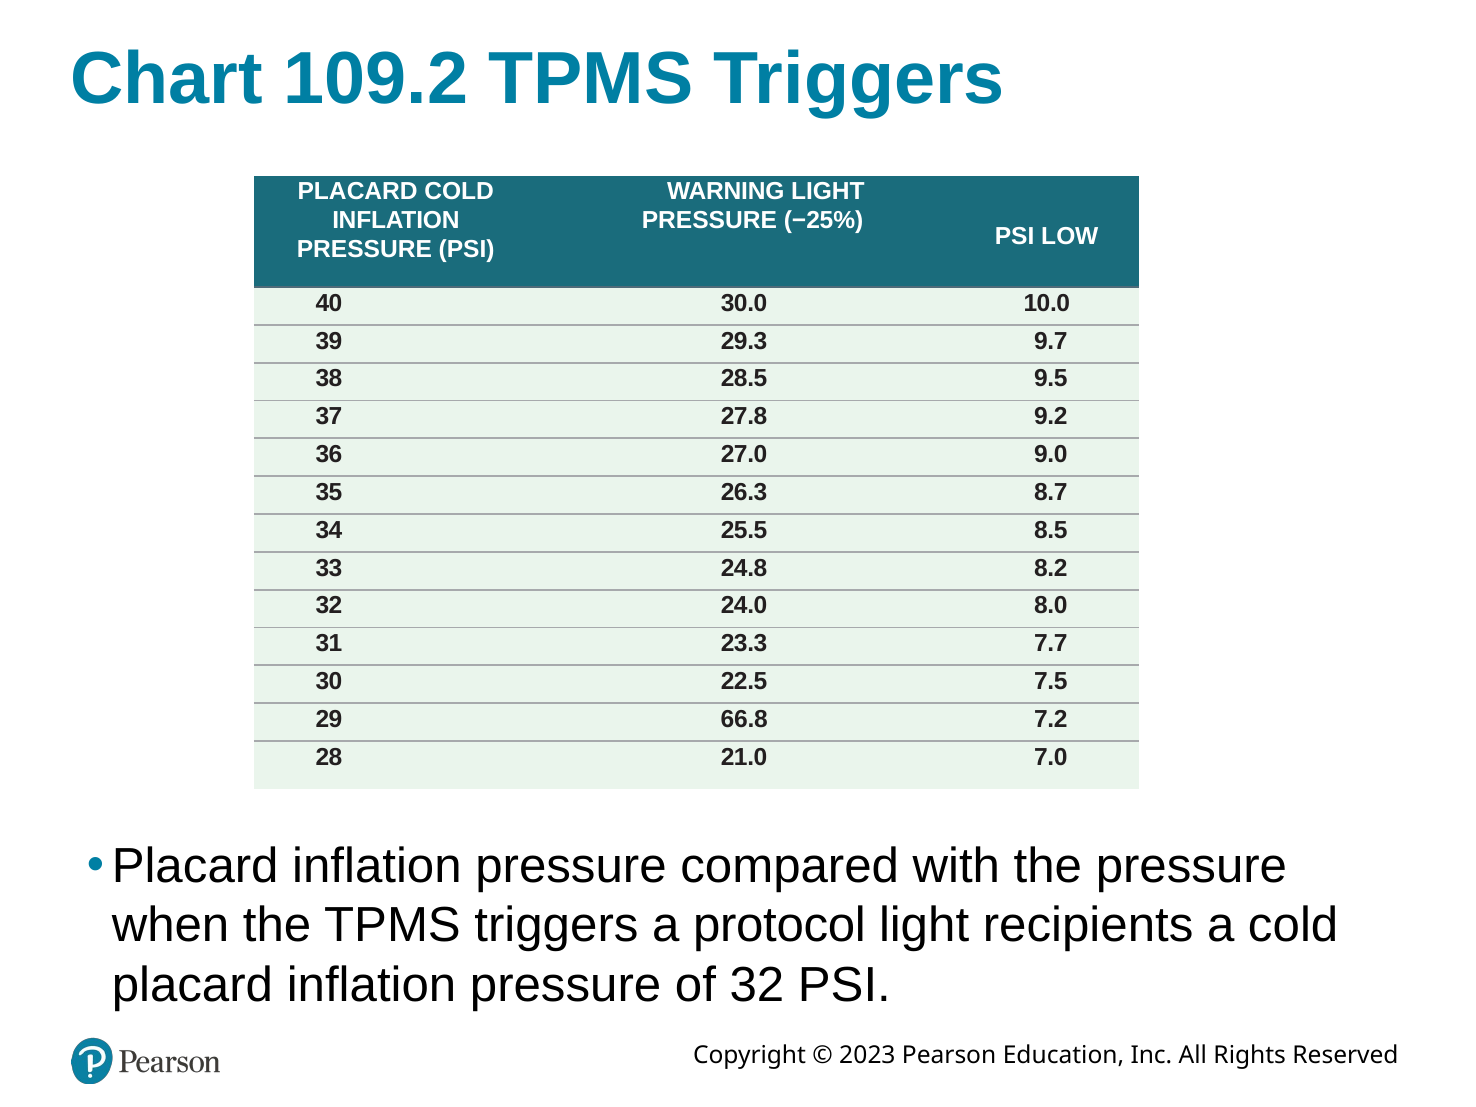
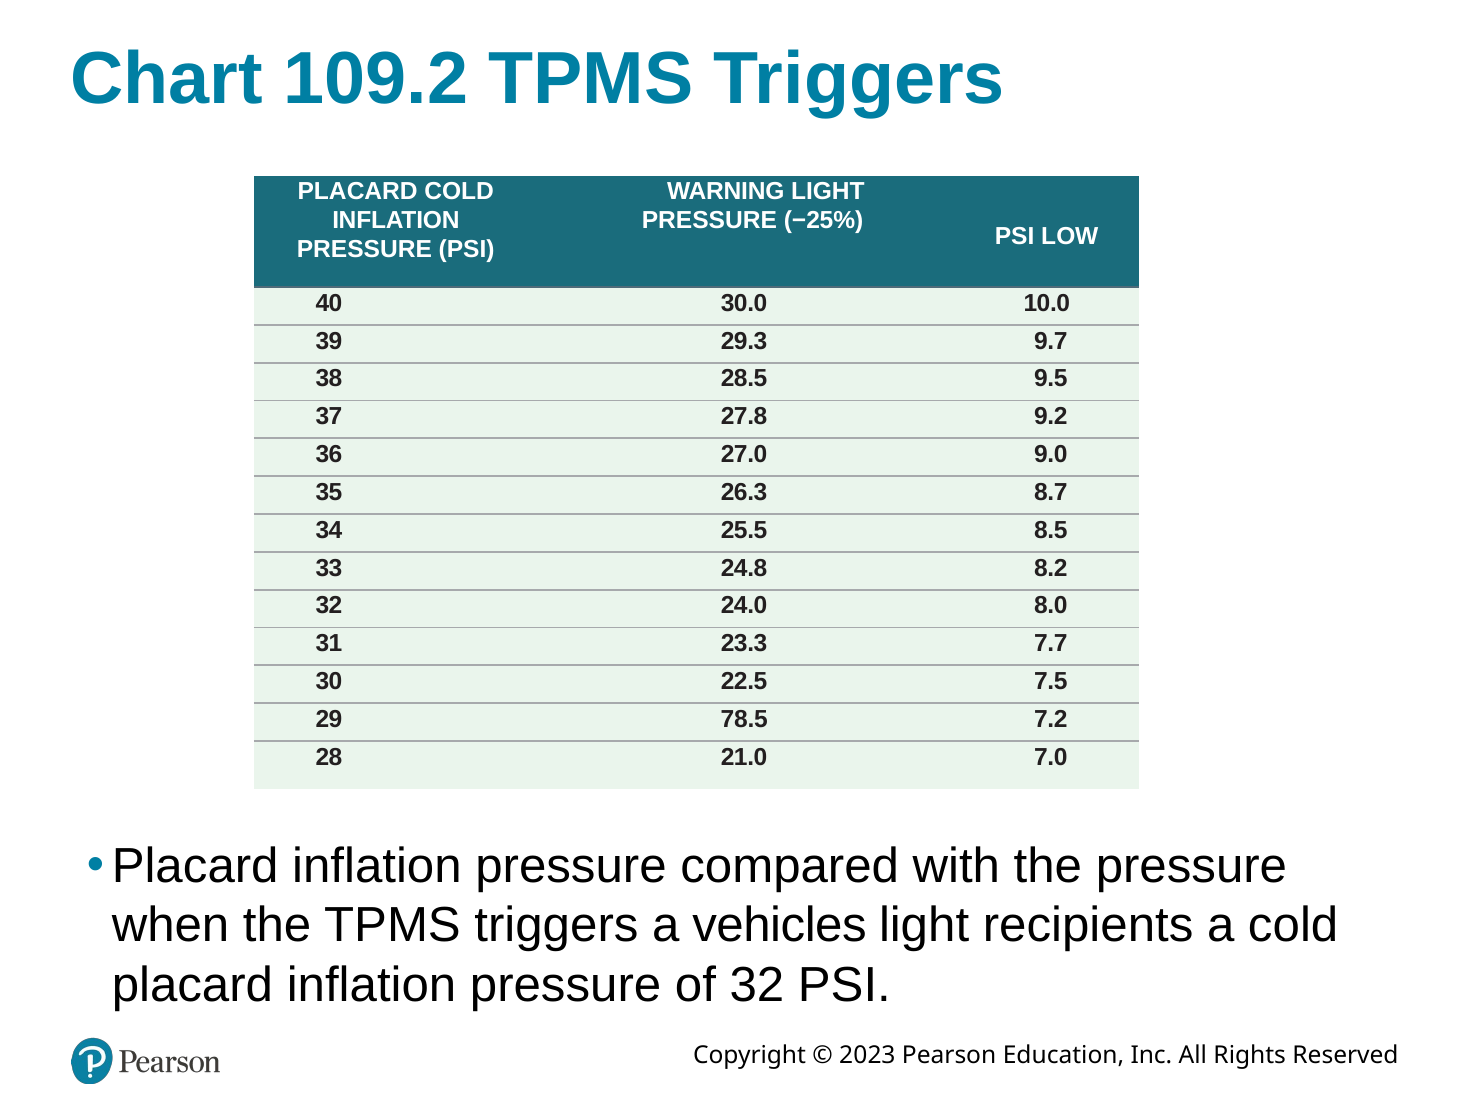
66.8: 66.8 -> 78.5
protocol: protocol -> vehicles
